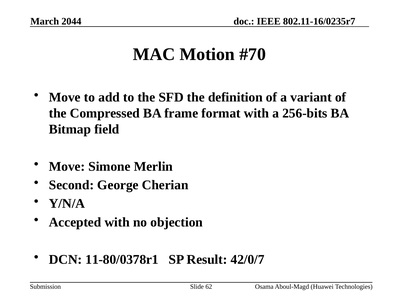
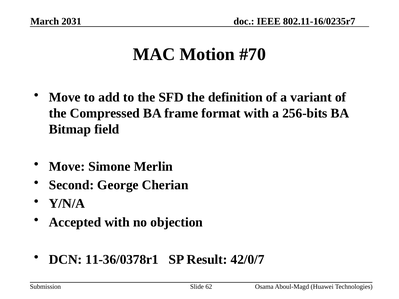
2044: 2044 -> 2031
11-80/0378r1: 11-80/0378r1 -> 11-36/0378r1
